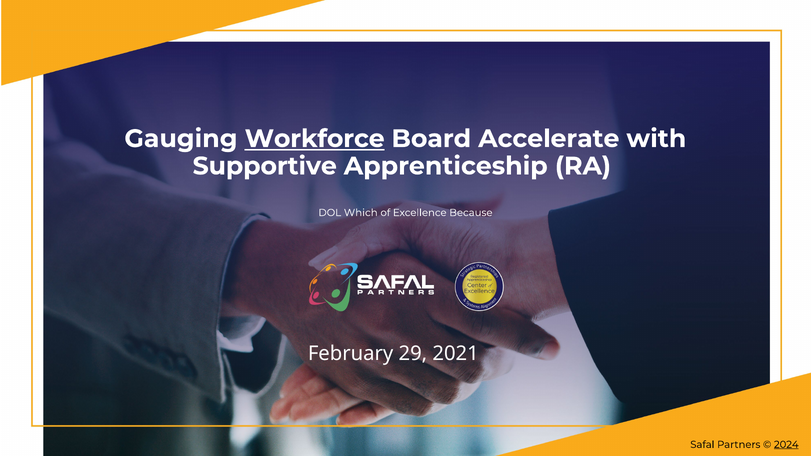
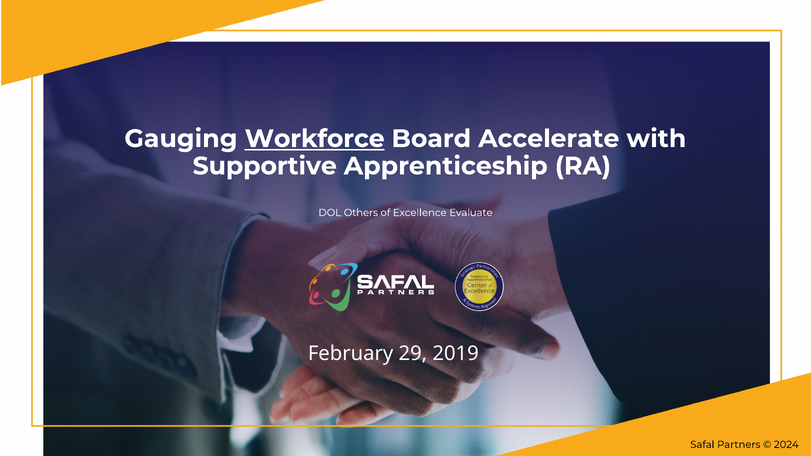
Which: Which -> Others
Because: Because -> Evaluate
2021: 2021 -> 2019
2024 underline: present -> none
